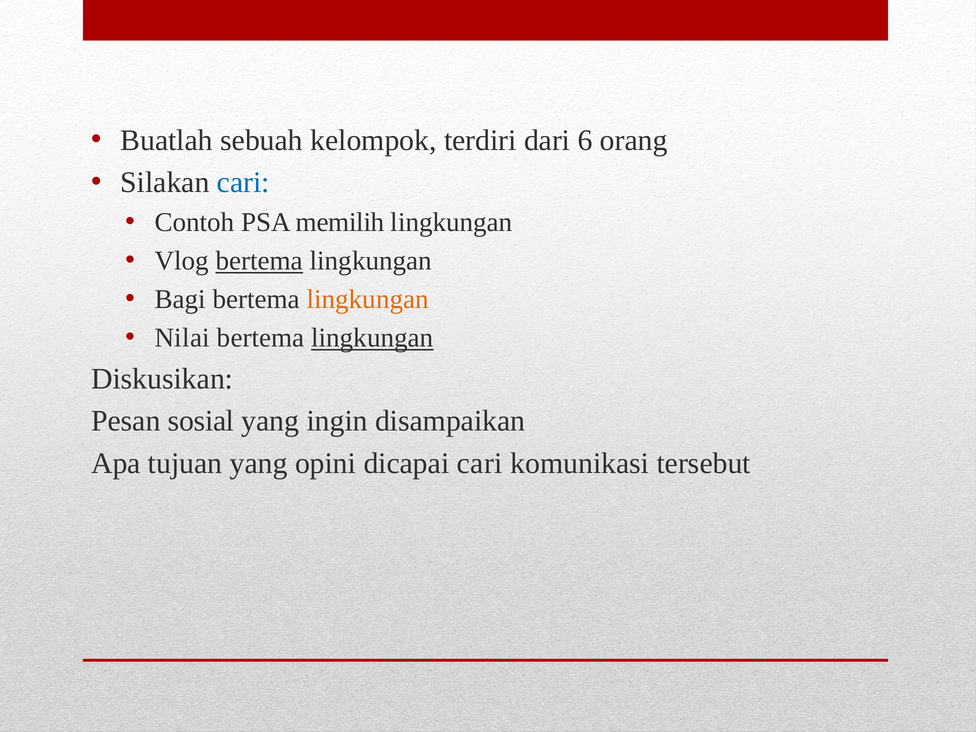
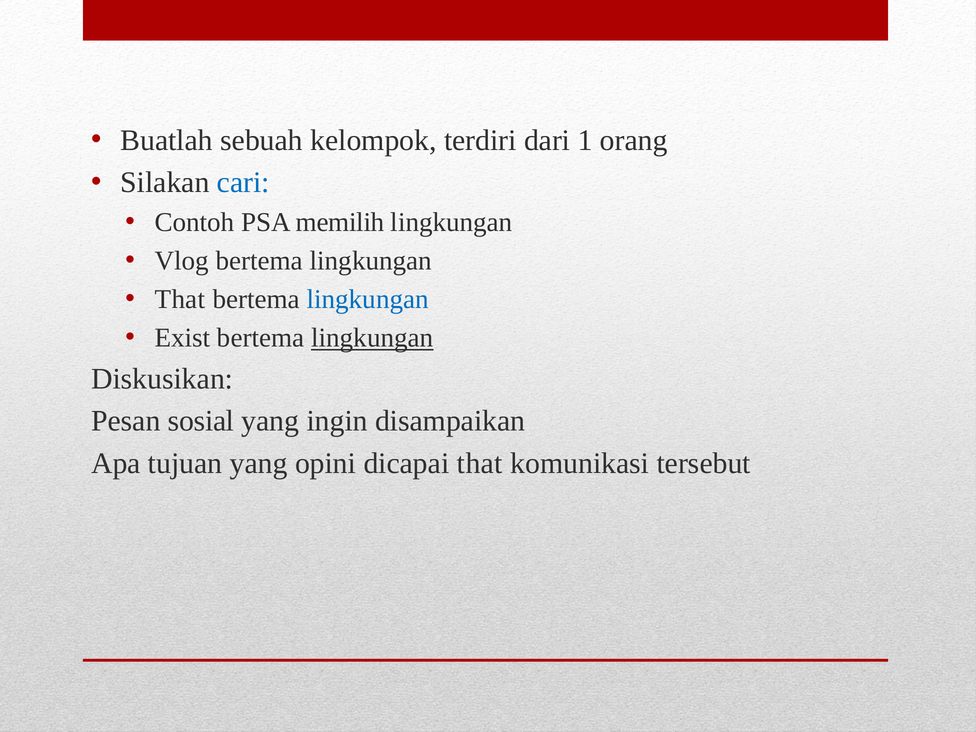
6: 6 -> 1
bertema at (259, 261) underline: present -> none
Bagi at (180, 299): Bagi -> That
lingkungan at (368, 299) colour: orange -> blue
Nilai: Nilai -> Exist
dicapai cari: cari -> that
